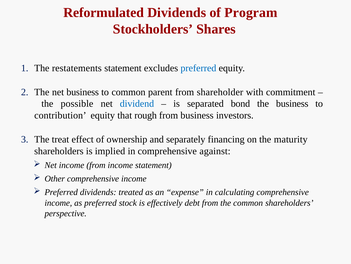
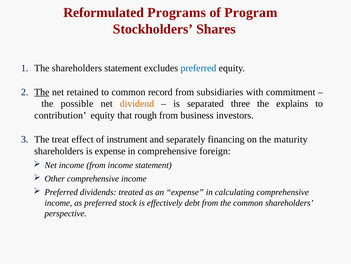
Reformulated Dividends: Dividends -> Programs
The restatements: restatements -> shareholders
The at (42, 92) underline: none -> present
net business: business -> retained
parent: parent -> record
shareholder: shareholder -> subsidiaries
dividend colour: blue -> orange
bond: bond -> three
the business: business -> explains
ownership: ownership -> instrument
is implied: implied -> expense
against: against -> foreign
